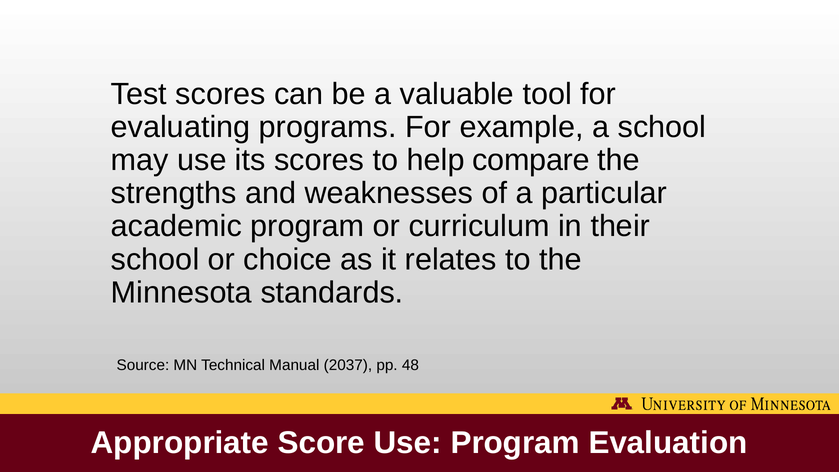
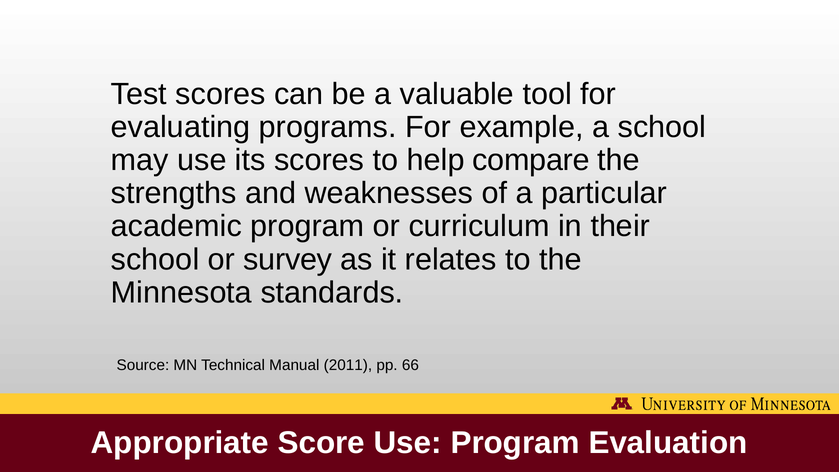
choice: choice -> survey
2037: 2037 -> 2011
48: 48 -> 66
